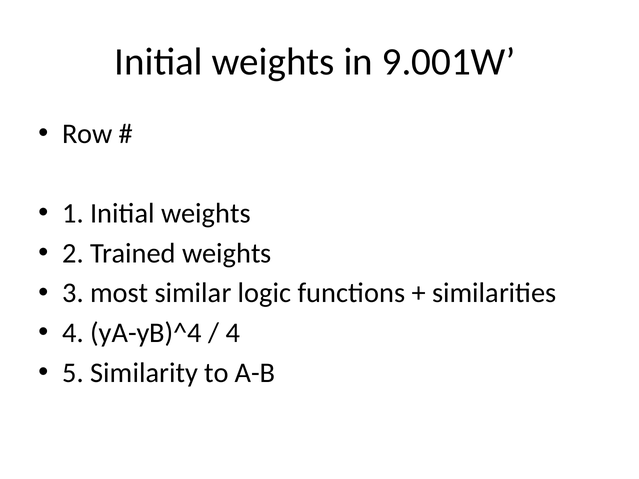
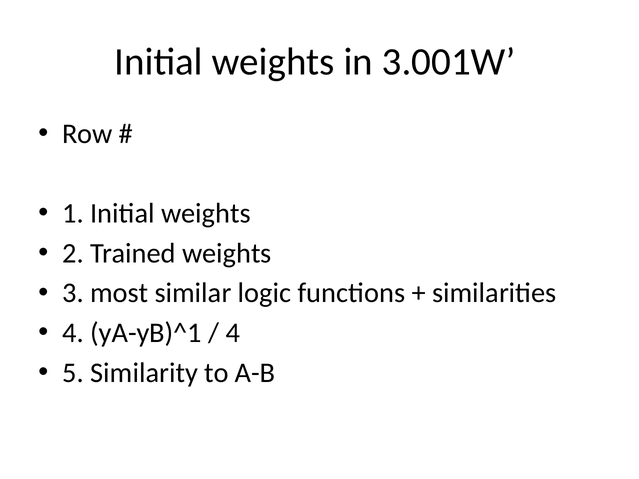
9.001W: 9.001W -> 3.001W
yA-yB)^4: yA-yB)^4 -> yA-yB)^1
